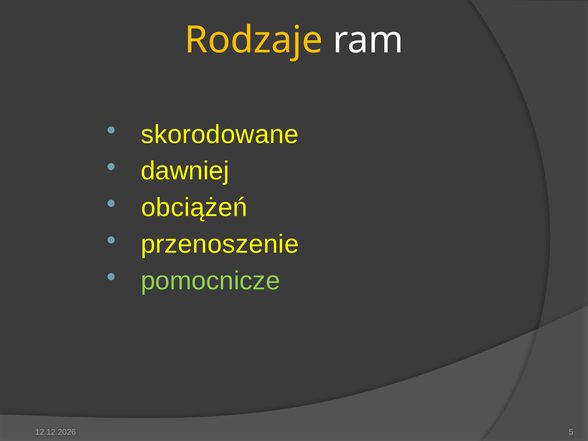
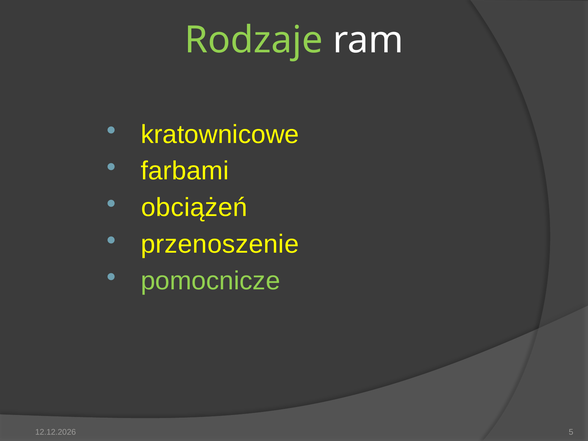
Rodzaje colour: yellow -> light green
skorodowane: skorodowane -> kratownicowe
dawniej: dawniej -> farbami
